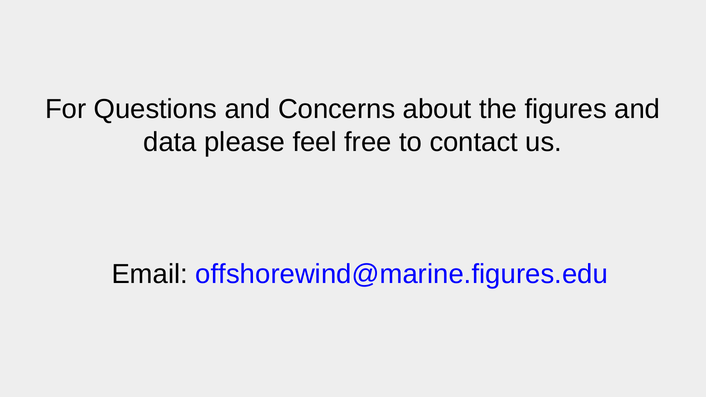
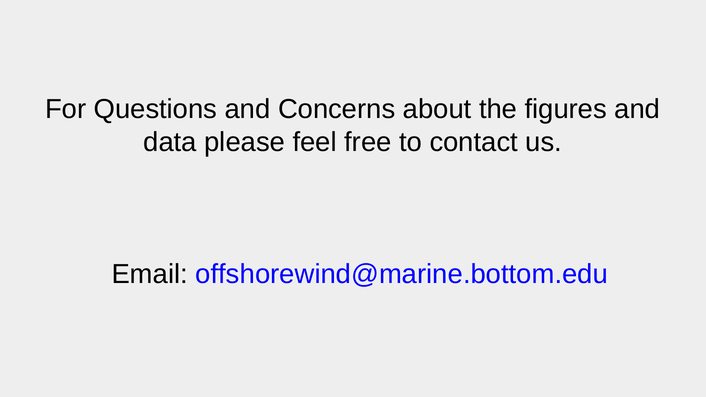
offshorewind@marine.figures.edu: offshorewind@marine.figures.edu -> offshorewind@marine.bottom.edu
